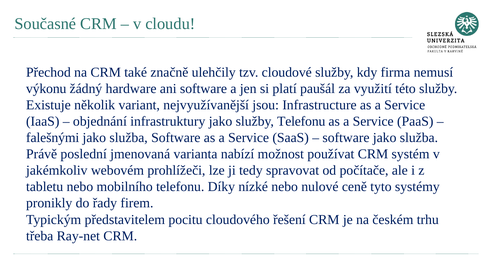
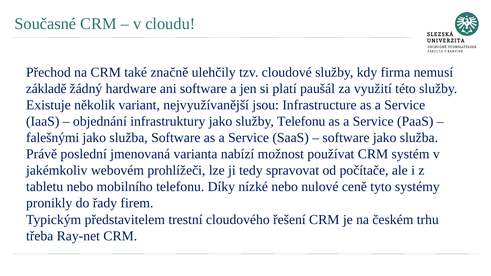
výkonu: výkonu -> základě
pocitu: pocitu -> trestní
